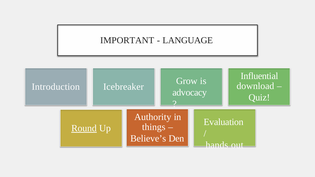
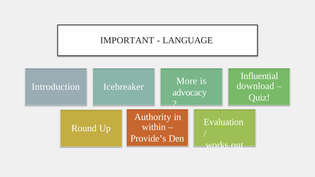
Grow: Grow -> More
things: things -> within
Round underline: present -> none
Believe’s: Believe’s -> Provide’s
hands: hands -> works
